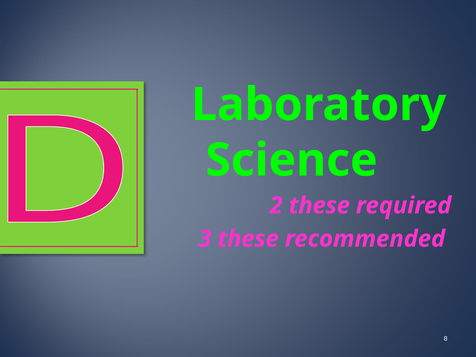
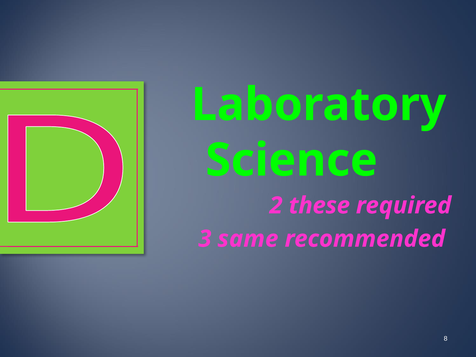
3 these: these -> same
